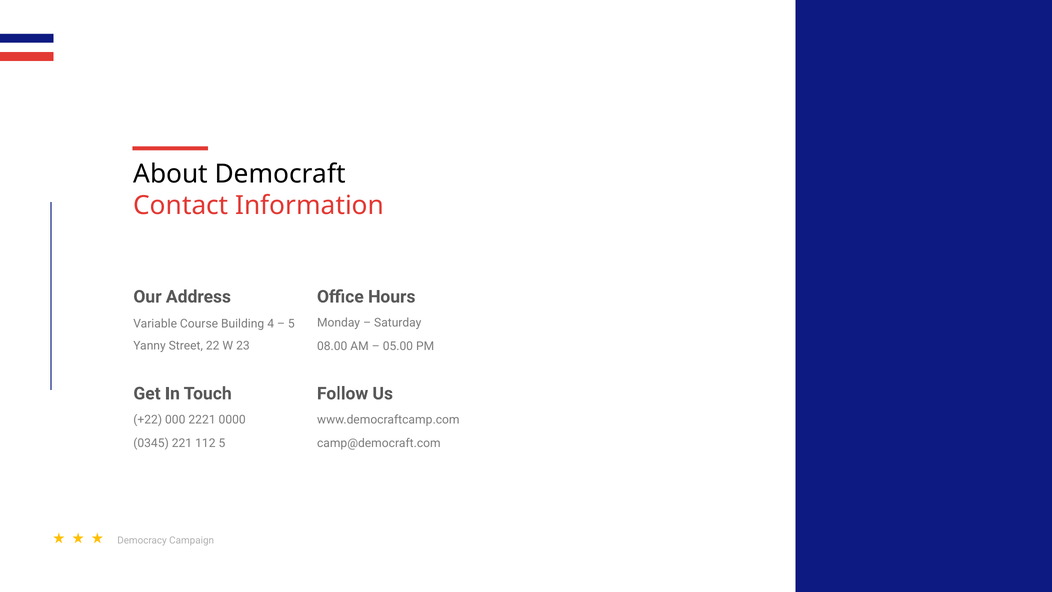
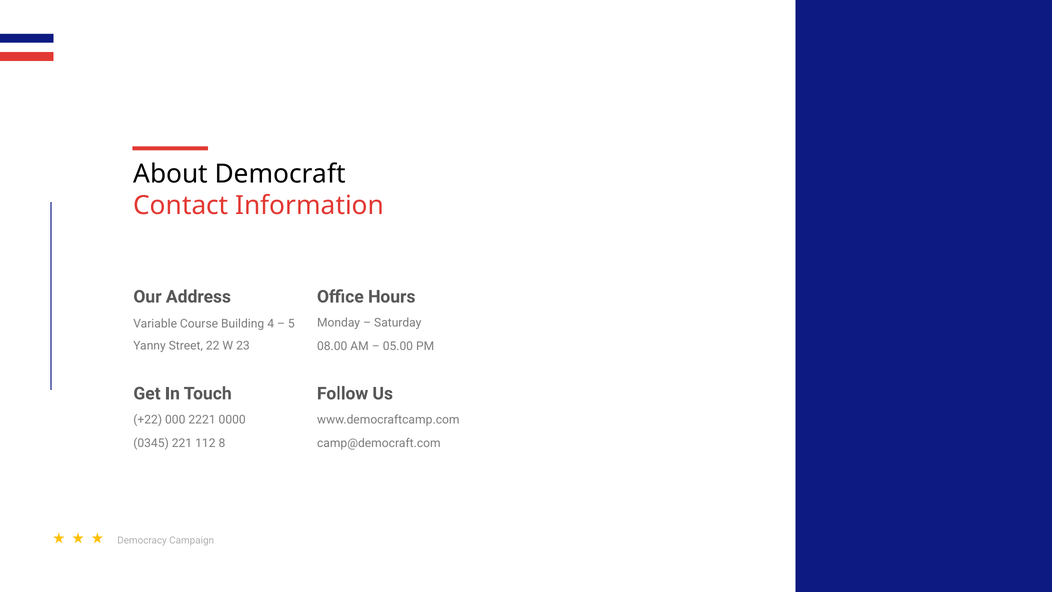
112 5: 5 -> 8
